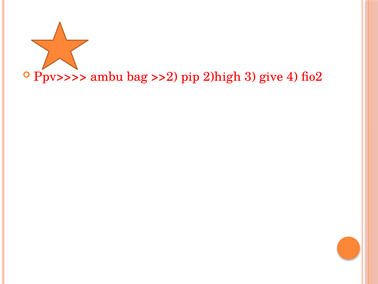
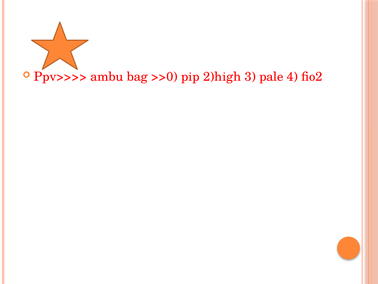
>>2: >>2 -> >>0
give: give -> pale
